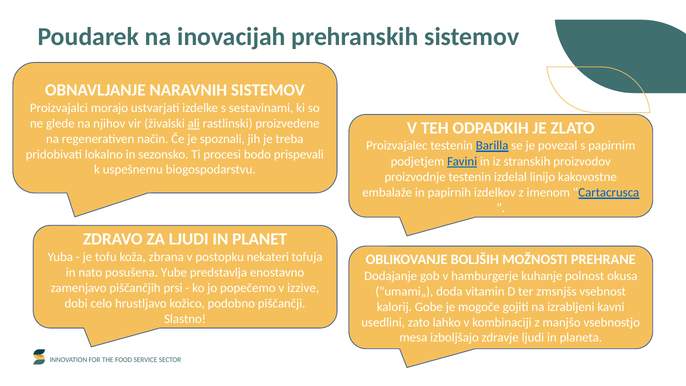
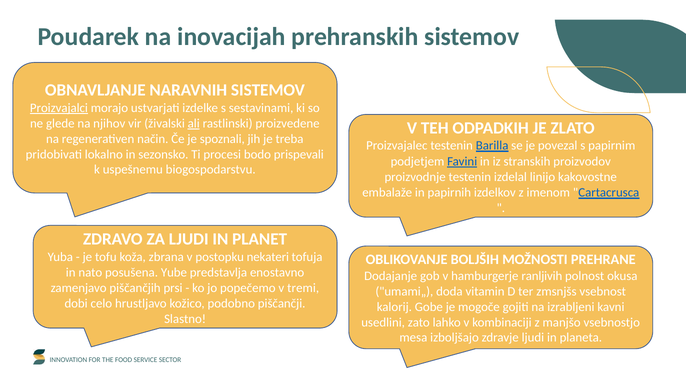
Proizvajalci underline: none -> present
kuhanje: kuhanje -> ranljivih
izzive: izzive -> tremi
